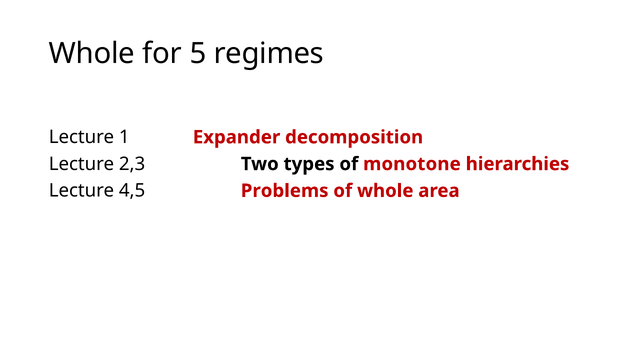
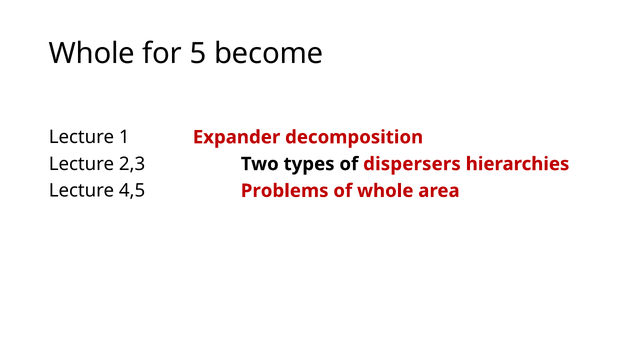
regimes: regimes -> become
monotone: monotone -> dispersers
